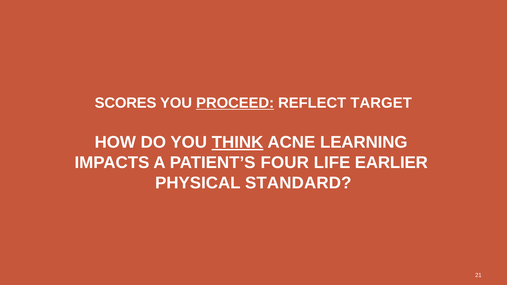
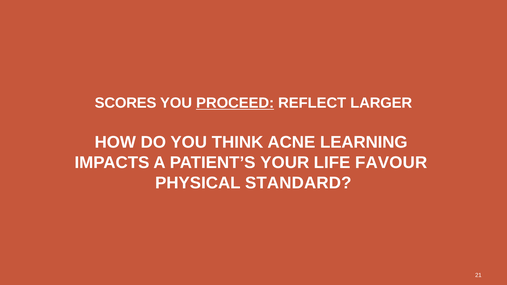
TARGET: TARGET -> LARGER
THINK underline: present -> none
FOUR: FOUR -> YOUR
EARLIER: EARLIER -> FAVOUR
